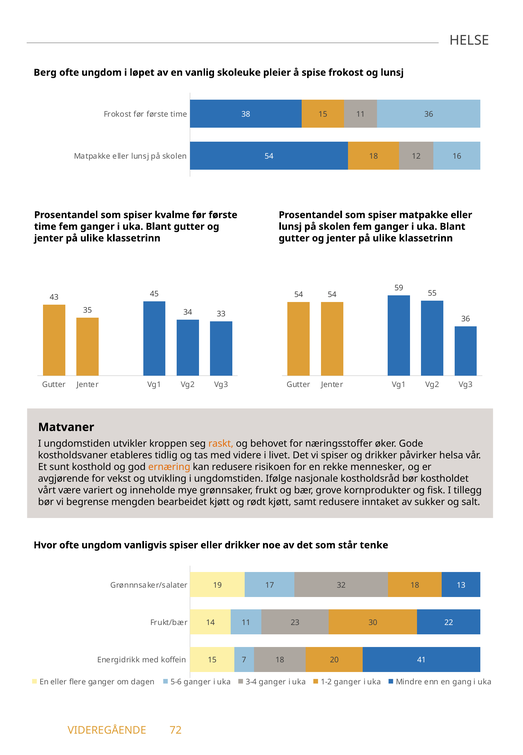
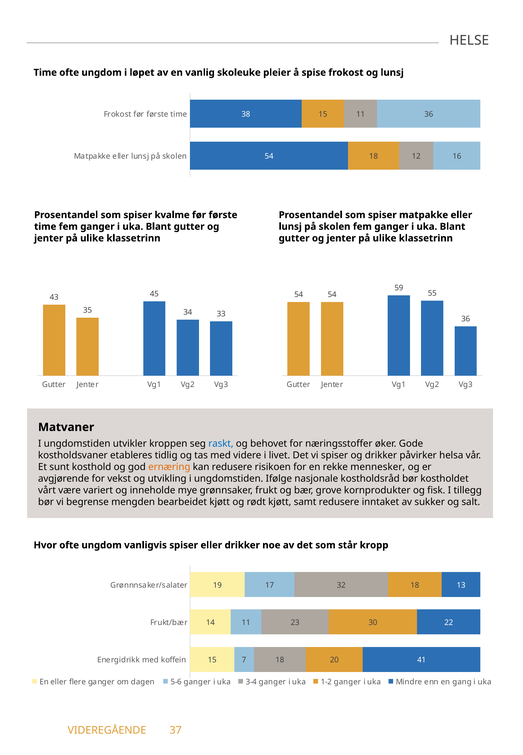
Berg at (45, 73): Berg -> Time
raskt colour: orange -> blue
tenke: tenke -> kropp
72: 72 -> 37
